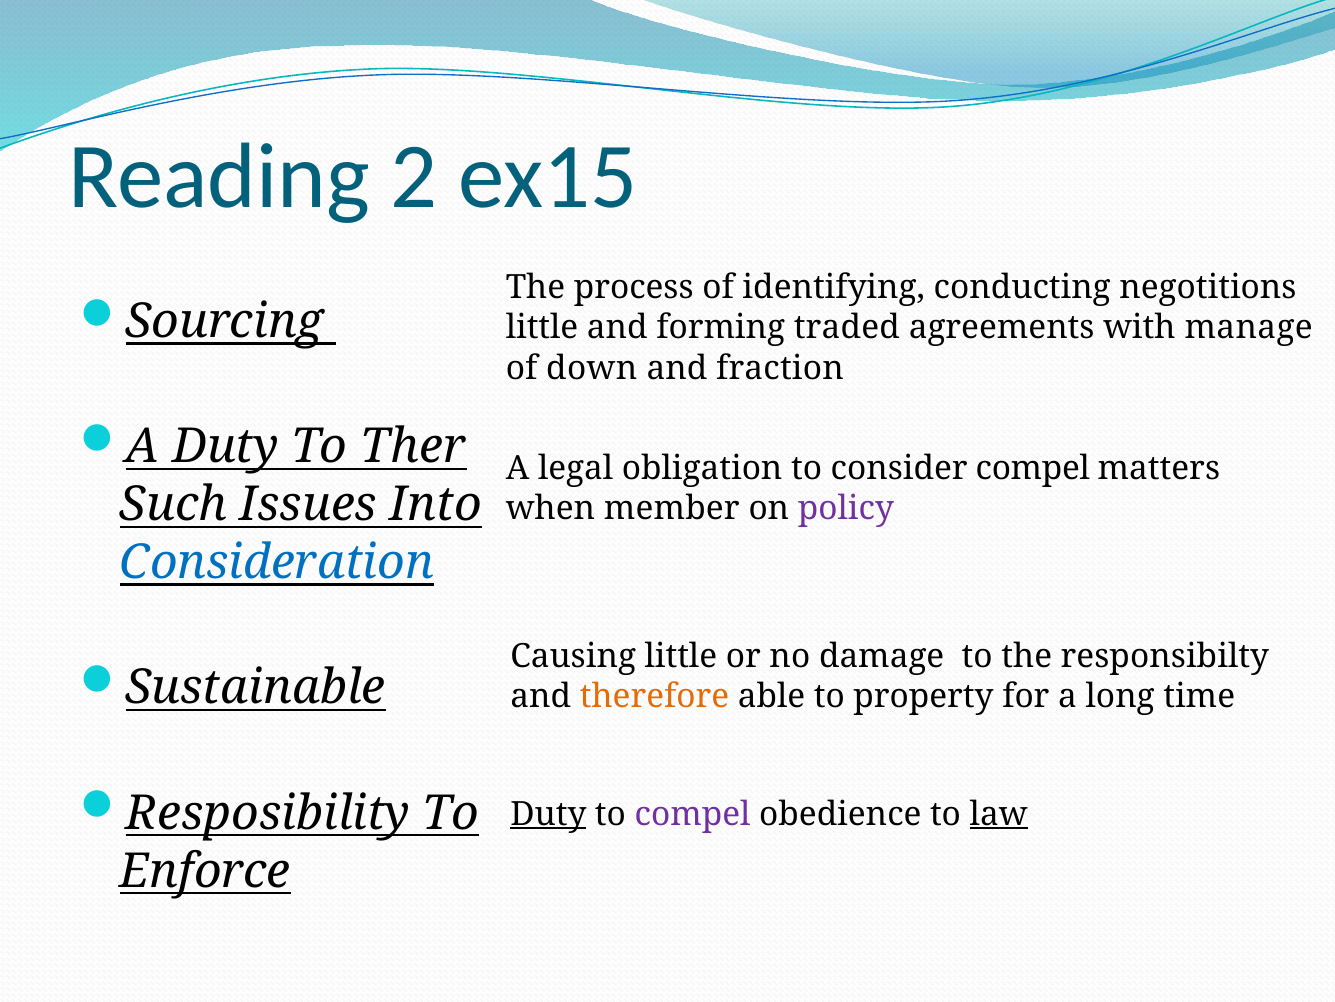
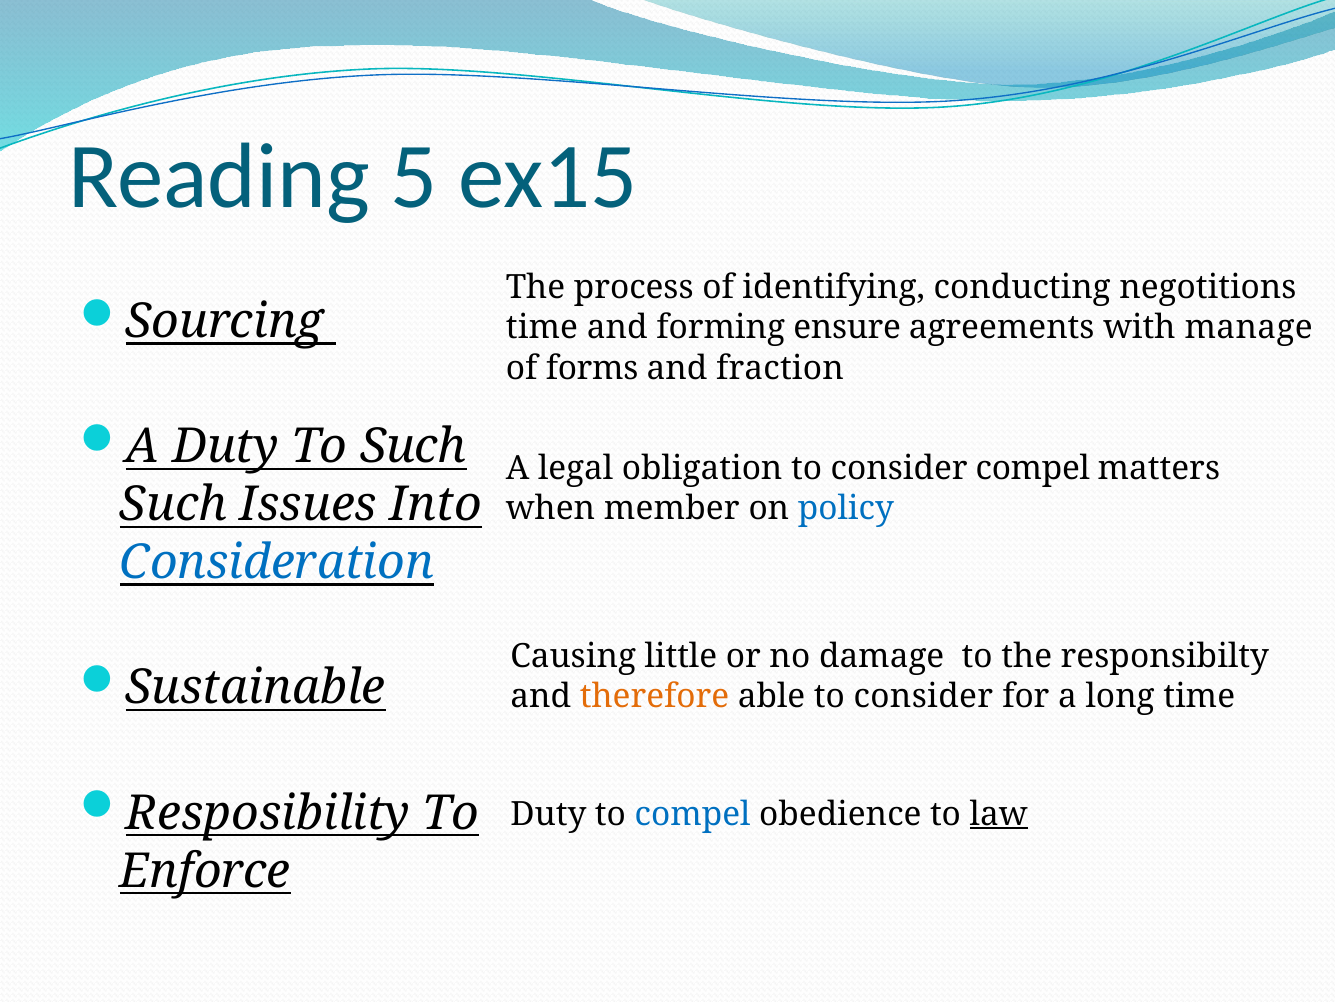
2: 2 -> 5
little at (542, 328): little -> time
traded: traded -> ensure
down: down -> forms
To Ther: Ther -> Such
policy colour: purple -> blue
able to property: property -> consider
Duty at (548, 813) underline: present -> none
compel at (693, 813) colour: purple -> blue
